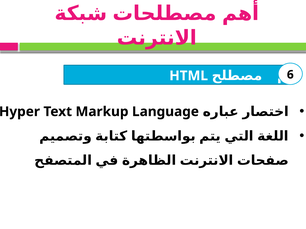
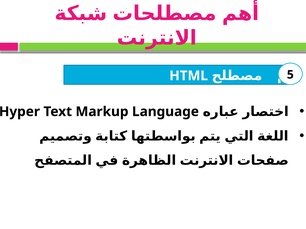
6: 6 -> 5
